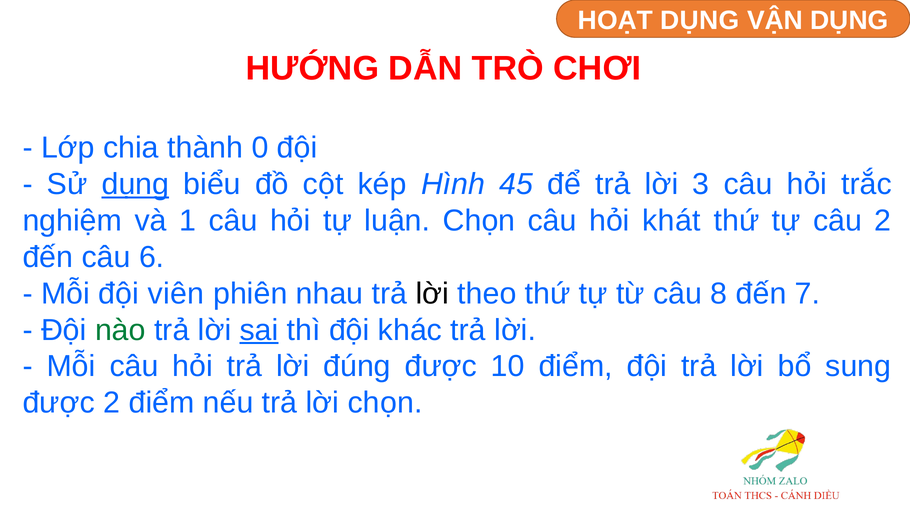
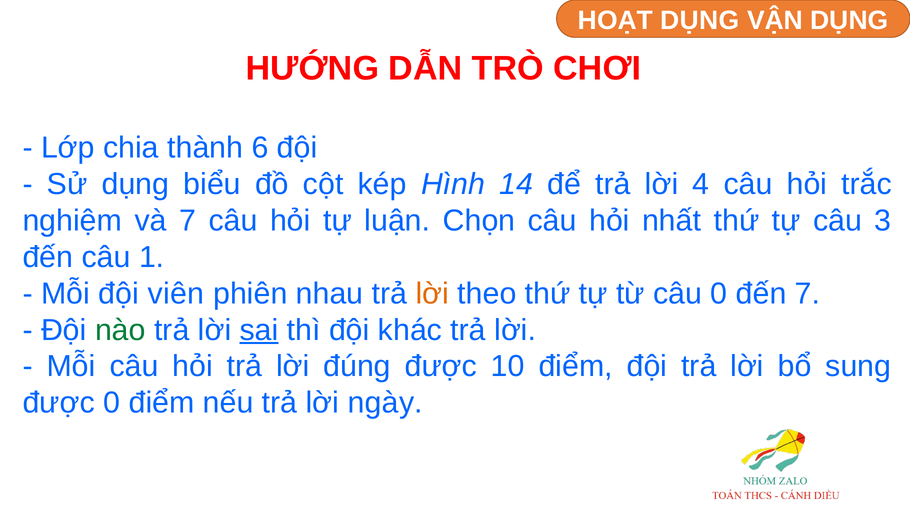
0: 0 -> 6
dụng at (135, 184) underline: present -> none
45: 45 -> 14
3: 3 -> 4
và 1: 1 -> 7
khát: khát -> nhất
câu 2: 2 -> 3
6: 6 -> 1
lời at (432, 294) colour: black -> orange
câu 8: 8 -> 0
được 2: 2 -> 0
lời chọn: chọn -> ngày
